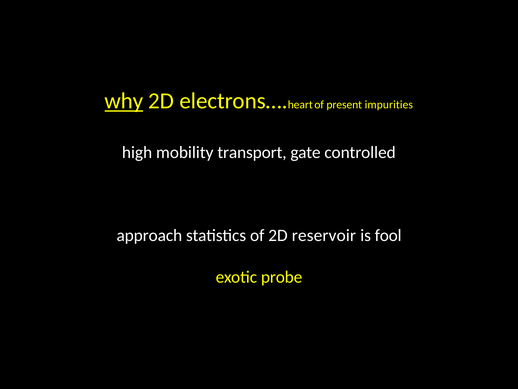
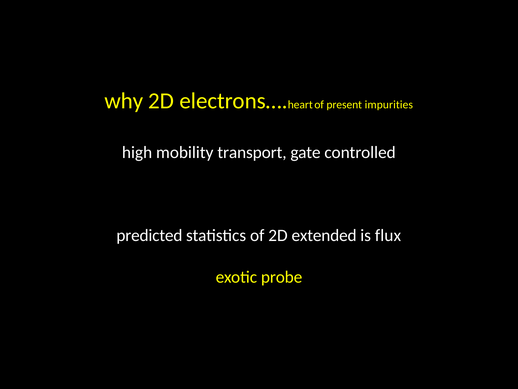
why underline: present -> none
approach: approach -> predicted
reservoir: reservoir -> extended
fool: fool -> flux
